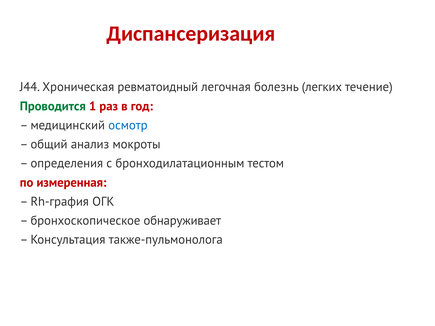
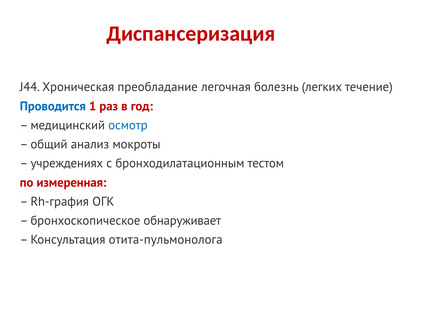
ревматоидный: ревматоидный -> преобладание
Проводится colour: green -> blue
определения: определения -> учреждениях
также-пульмонолога: также-пульмонолога -> отита-пульмонолога
